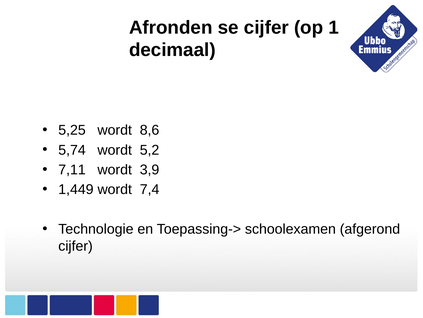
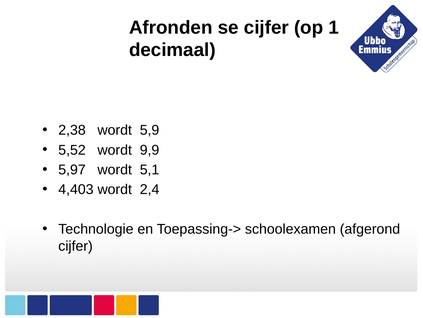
5,25: 5,25 -> 2,38
8,6: 8,6 -> 5,9
5,74: 5,74 -> 5,52
5,2: 5,2 -> 9,9
7,11: 7,11 -> 5,97
3,9: 3,9 -> 5,1
1,449: 1,449 -> 4,403
7,4: 7,4 -> 2,4
